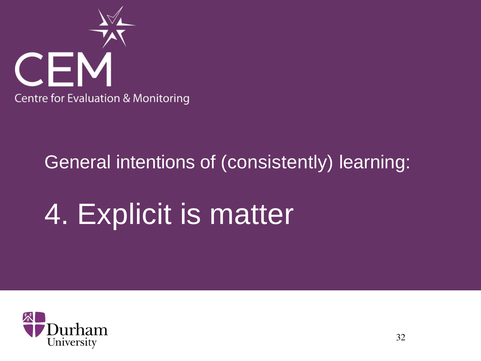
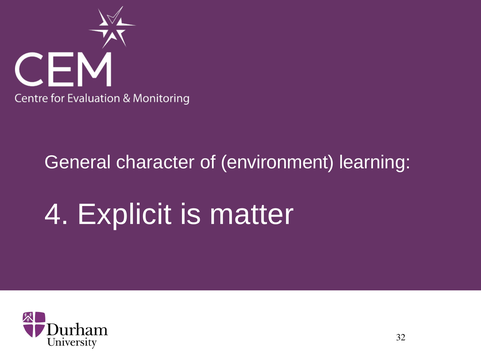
intentions: intentions -> character
consistently: consistently -> environment
